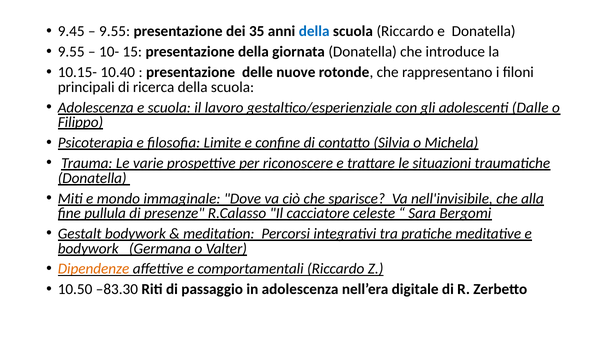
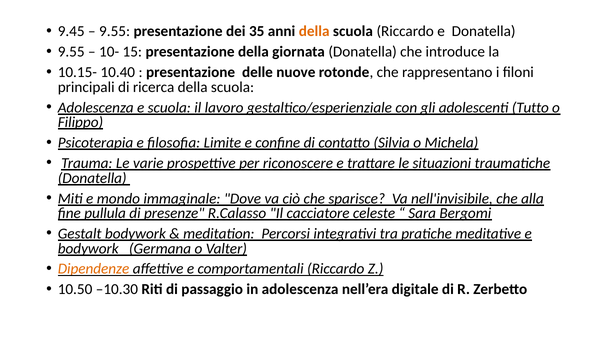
della at (314, 31) colour: blue -> orange
Dalle: Dalle -> Tutto
–83.30: –83.30 -> –10.30
